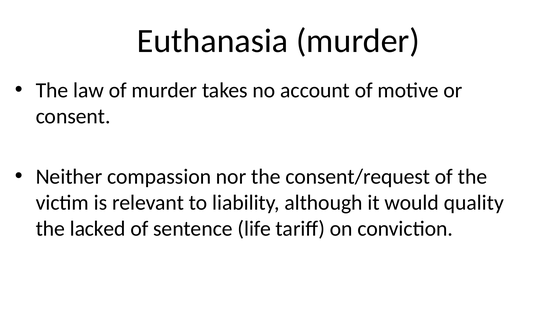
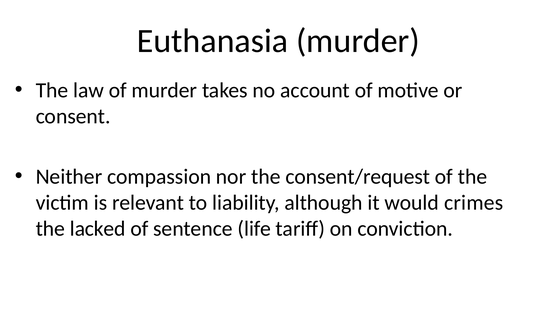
quality: quality -> crimes
